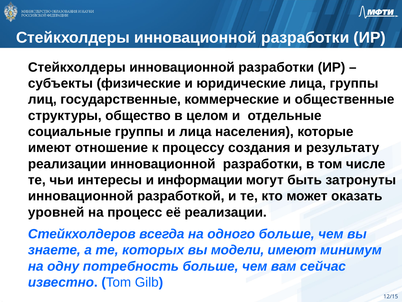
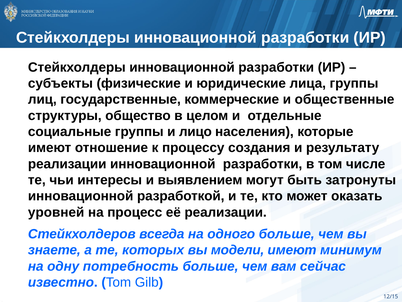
и лица: лица -> лицо
информации: информации -> выявлением
